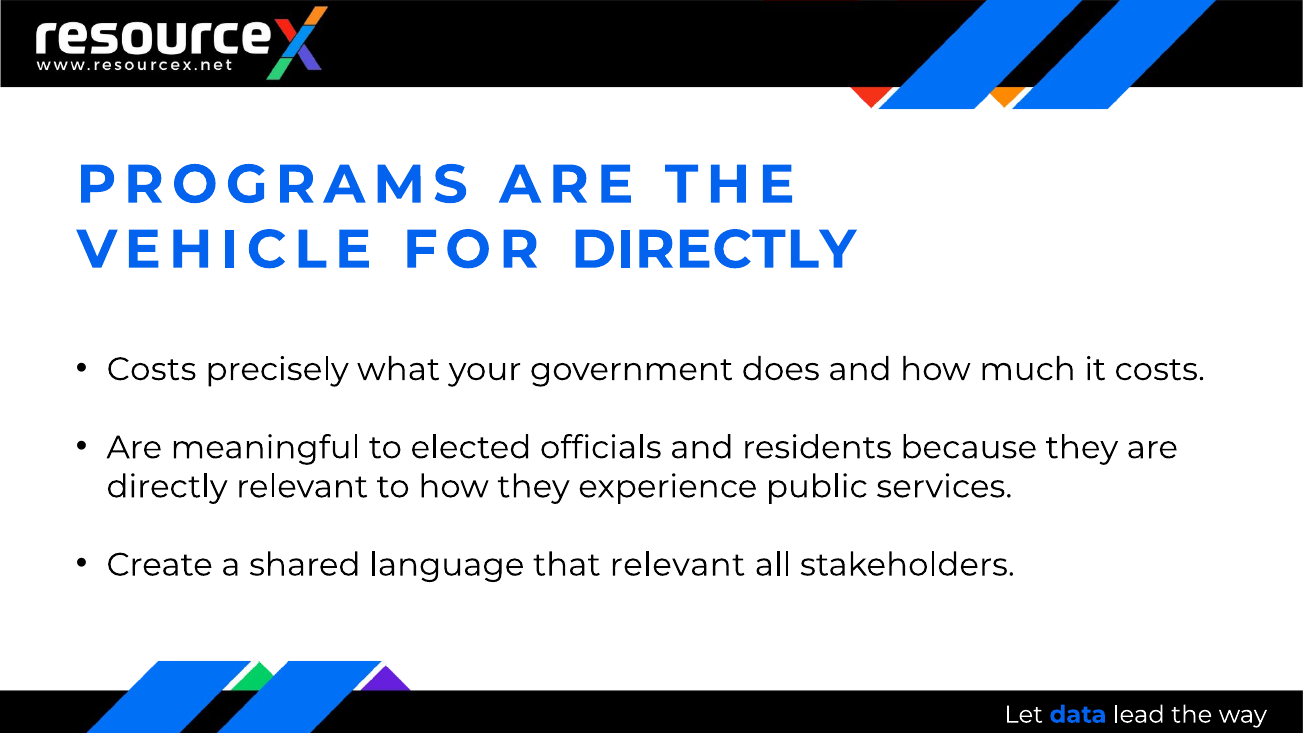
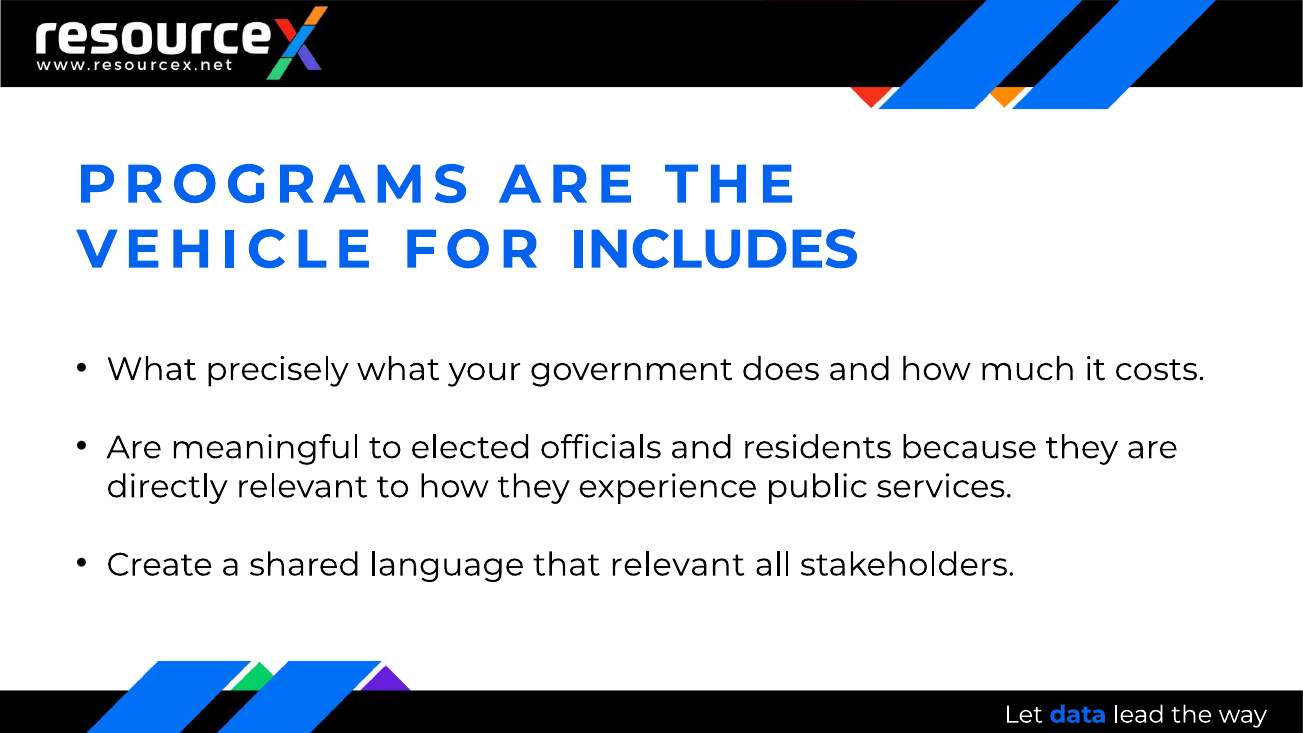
FOR DIRECTLY: DIRECTLY -> INCLUDES
Costs at (152, 369): Costs -> What
